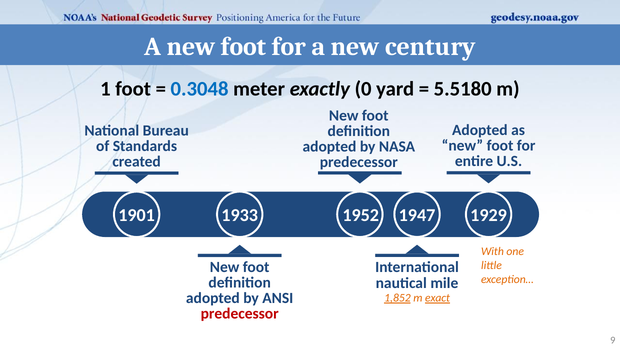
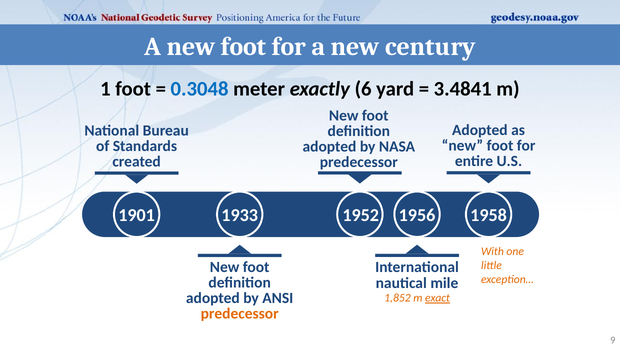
0: 0 -> 6
5.5180: 5.5180 -> 3.4841
1947: 1947 -> 1956
1929: 1929 -> 1958
1,852 underline: present -> none
predecessor at (240, 313) colour: red -> orange
